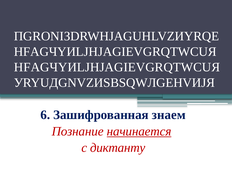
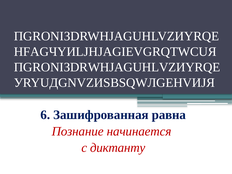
НFАGЧYИLJНJАGIЕVGRQТWСUЯ at (117, 67): НFАGЧYИLJНJАGIЕVGRQТWСUЯ -> ПGRОNIЗDRWНJАGUНLVZИYRQЕ
знаем: знаем -> равна
начинается underline: present -> none
